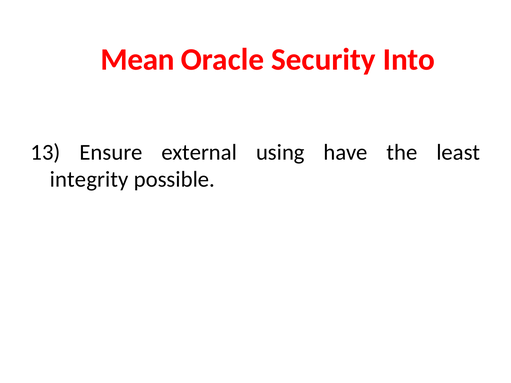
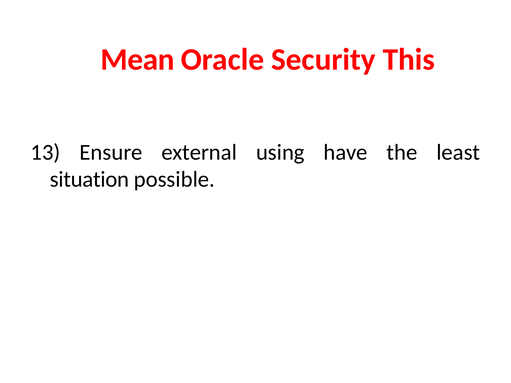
Into: Into -> This
integrity: integrity -> situation
